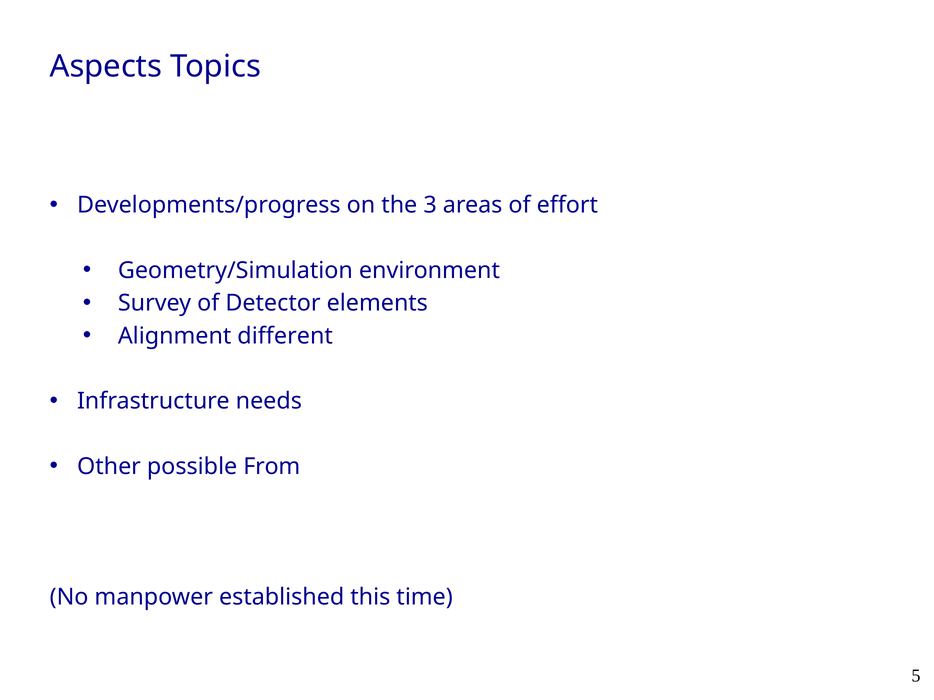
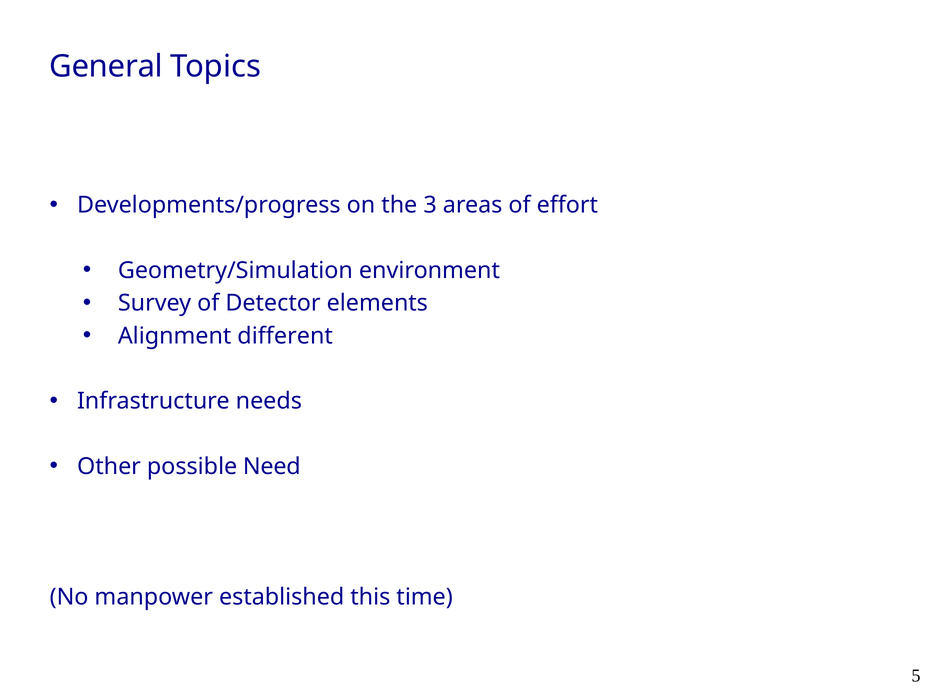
Aspects: Aspects -> General
From: From -> Need
